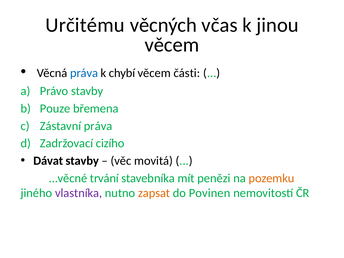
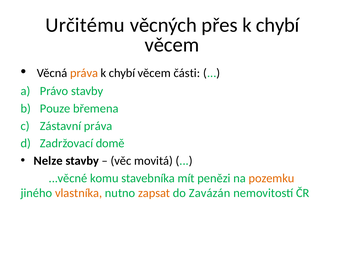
včas: včas -> přes
jinou at (278, 25): jinou -> chybí
práva at (84, 73) colour: blue -> orange
cizího: cizího -> domě
Dávat: Dávat -> Nelze
trvání: trvání -> komu
vlastníka colour: purple -> orange
Povinen: Povinen -> Zavázán
